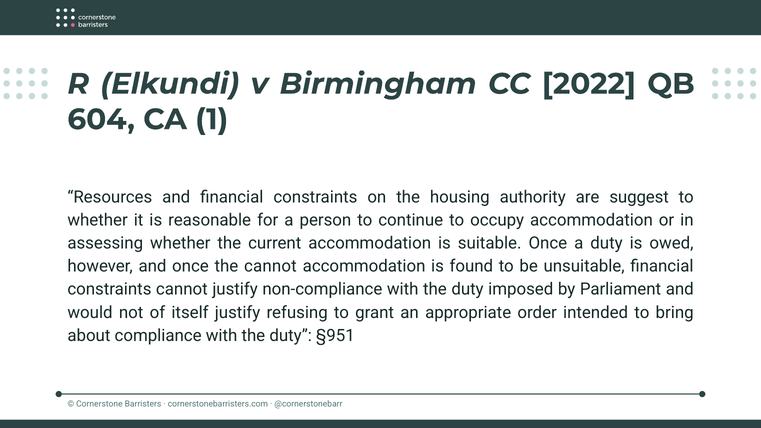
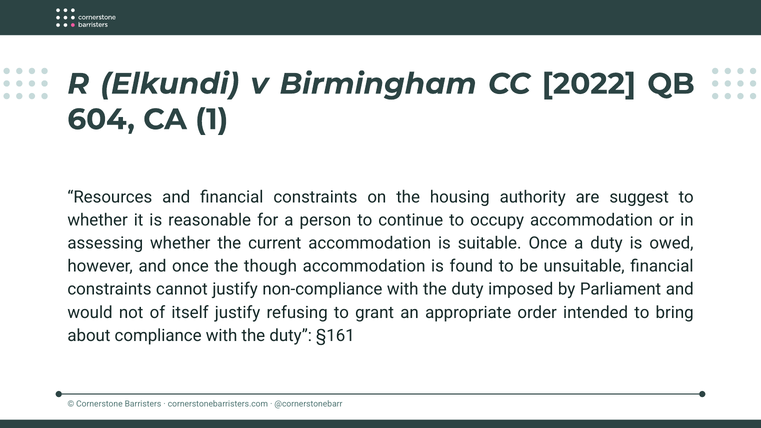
the cannot: cannot -> though
§951: §951 -> §161
